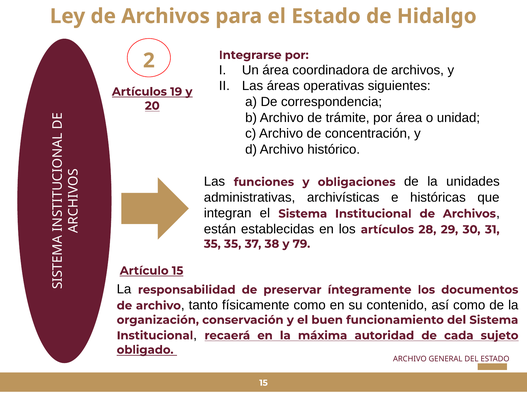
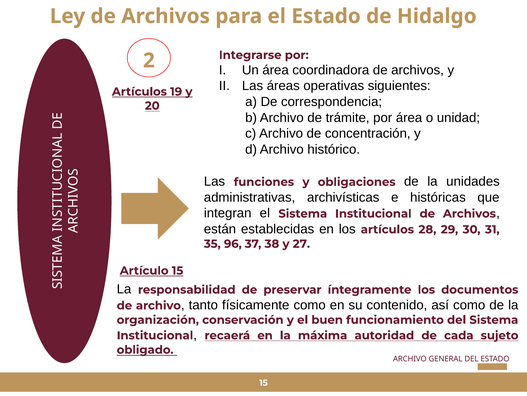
35 35: 35 -> 96
79: 79 -> 27
